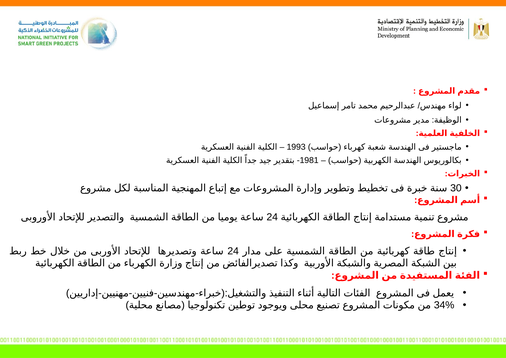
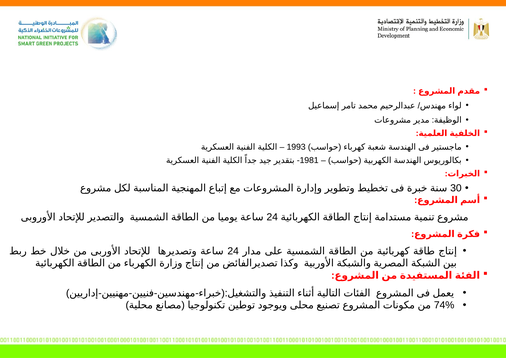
34%: 34% -> 74%
